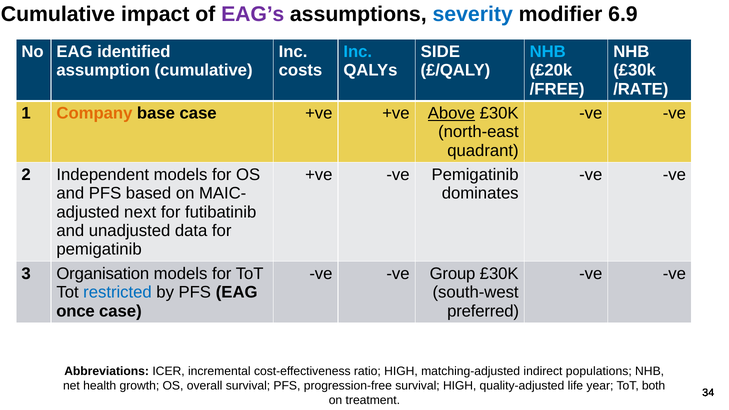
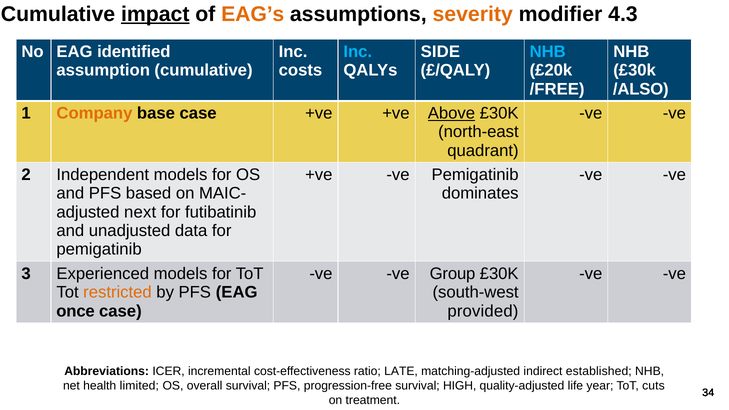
impact underline: none -> present
EAG’s colour: purple -> orange
severity colour: blue -> orange
6.9: 6.9 -> 4.3
/RATE: /RATE -> /ALSO
Organisation: Organisation -> Experienced
restricted colour: blue -> orange
preferred: preferred -> provided
ratio HIGH: HIGH -> LATE
populations: populations -> established
growth: growth -> limited
both: both -> cuts
